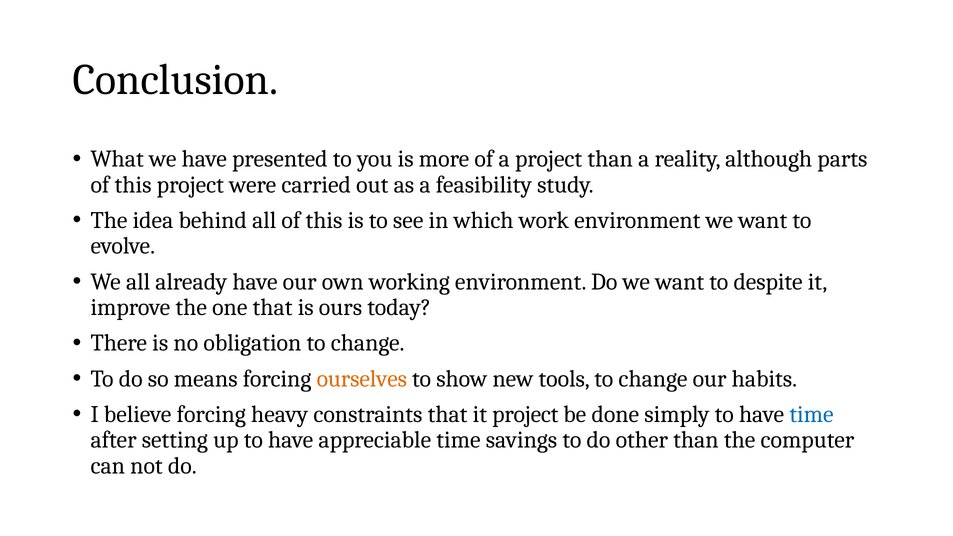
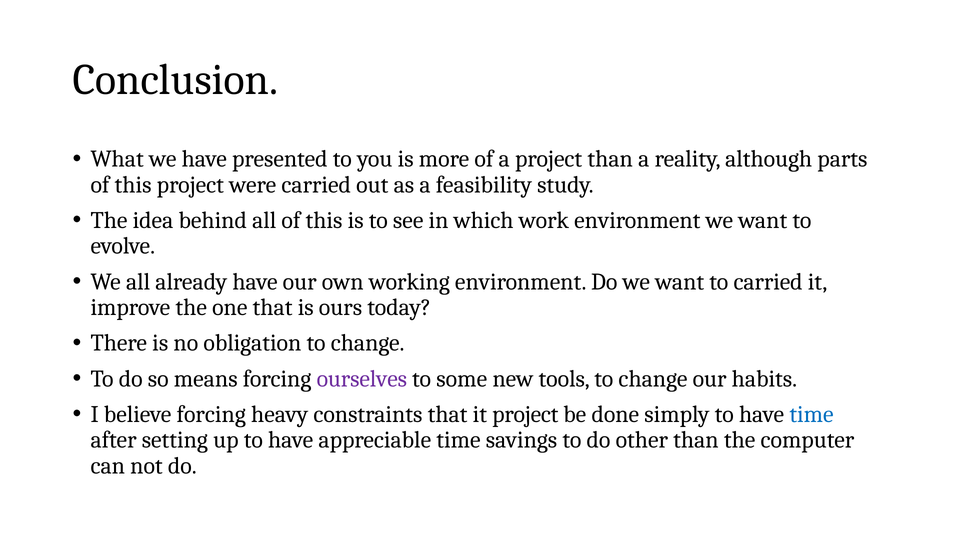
to despite: despite -> carried
ourselves colour: orange -> purple
show: show -> some
